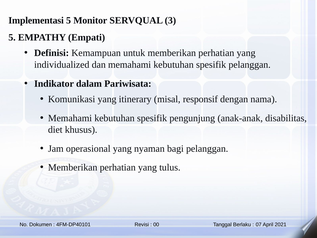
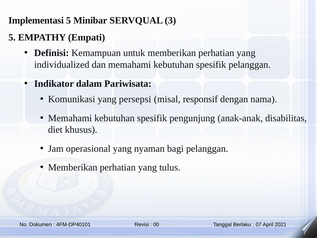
Monitor: Monitor -> Minibar
itinerary: itinerary -> persepsi
